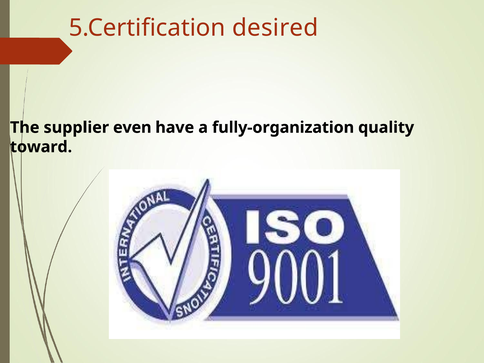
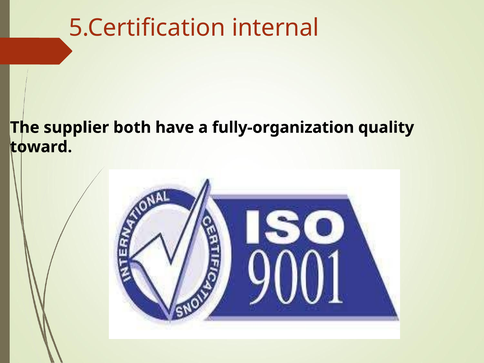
desired: desired -> internal
even: even -> both
